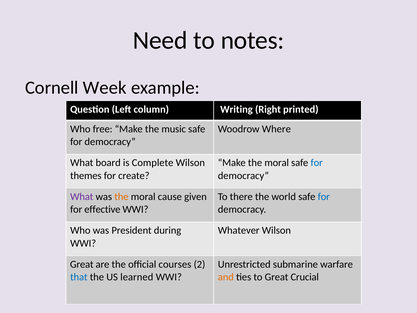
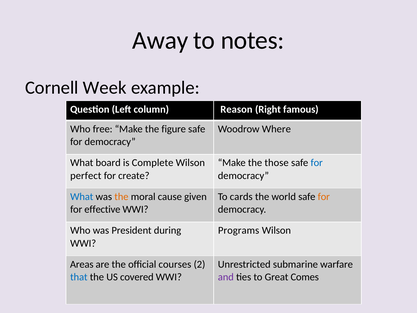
Need: Need -> Away
Writing: Writing -> Reason
printed: printed -> famous
music: music -> figure
Make the moral: moral -> those
themes: themes -> perfect
What at (82, 197) colour: purple -> blue
there: there -> cards
for at (324, 197) colour: blue -> orange
Whatever: Whatever -> Programs
Great at (82, 264): Great -> Areas
learned: learned -> covered
and colour: orange -> purple
Crucial: Crucial -> Comes
